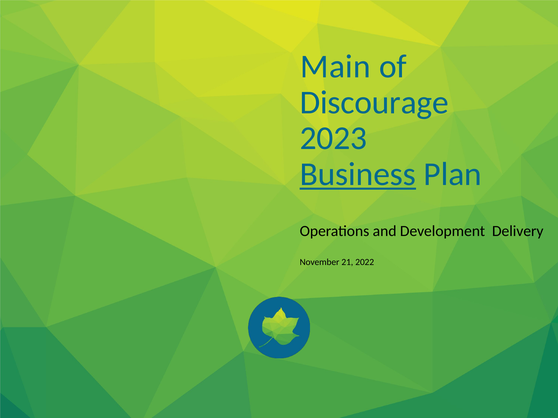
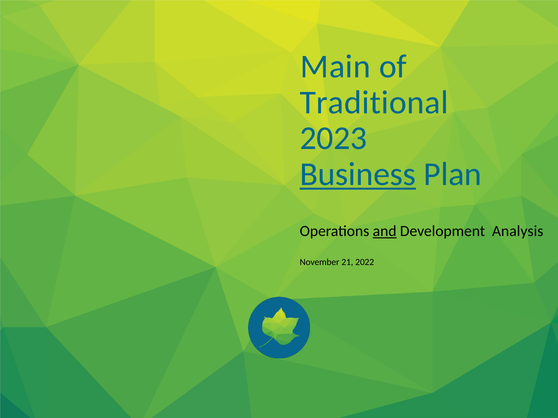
Discourage: Discourage -> Traditional
and underline: none -> present
Delivery: Delivery -> Analysis
